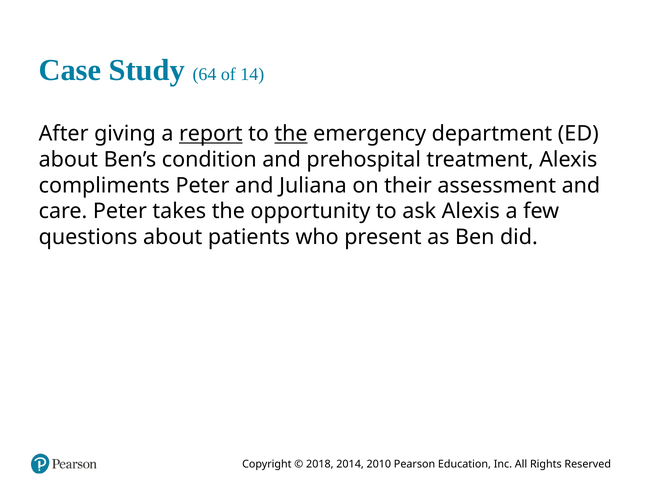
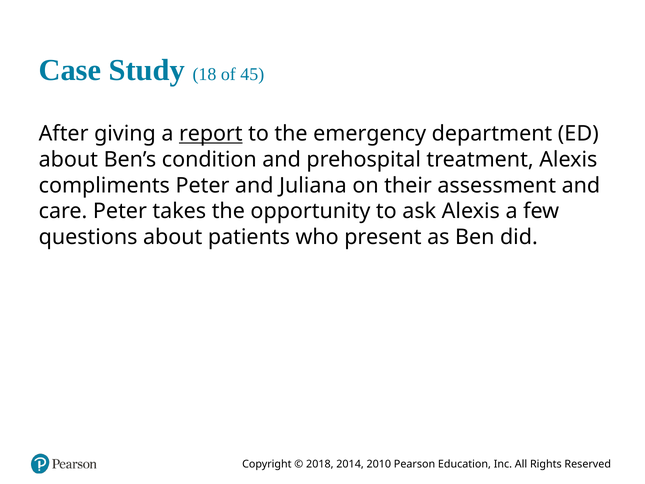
64: 64 -> 18
14: 14 -> 45
the at (291, 134) underline: present -> none
